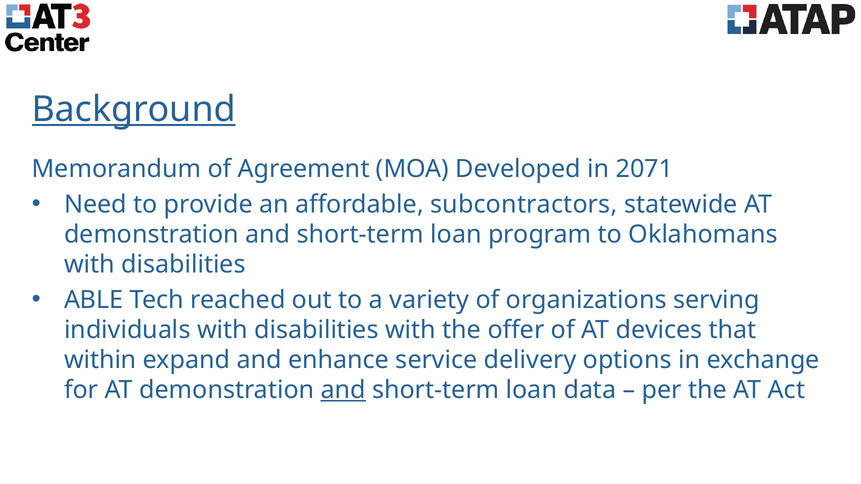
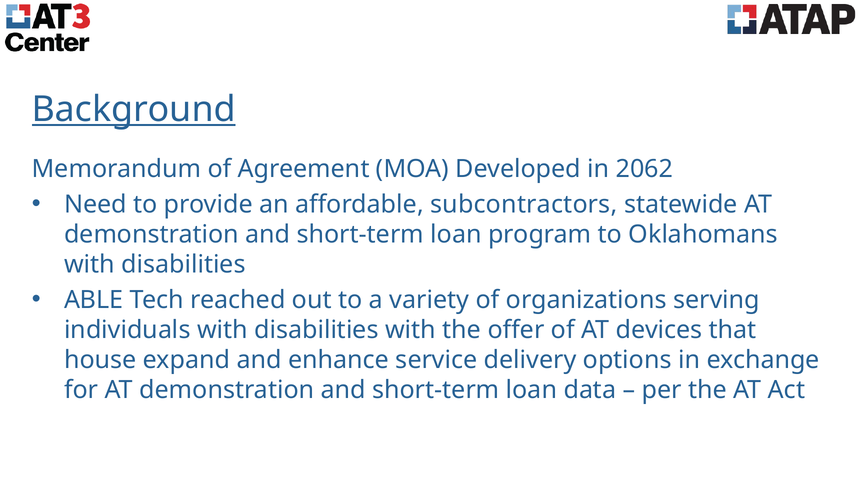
2071: 2071 -> 2062
within: within -> house
and at (343, 390) underline: present -> none
